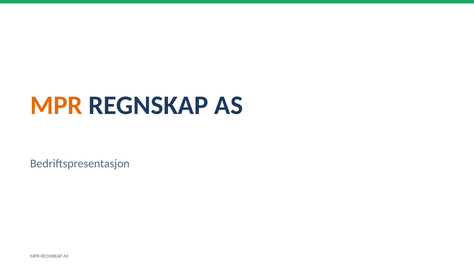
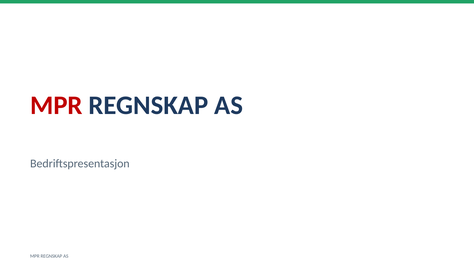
MPR at (56, 105) colour: orange -> red
